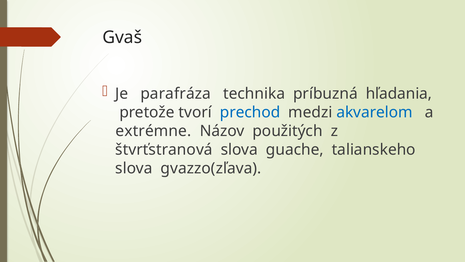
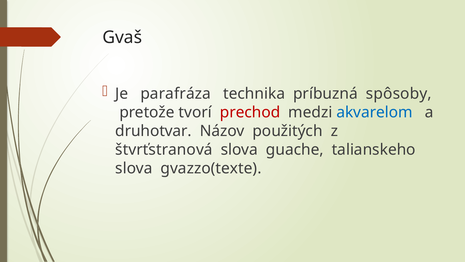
hľadania: hľadania -> spôsoby
prechod colour: blue -> red
extrémne: extrémne -> druhotvar
gvazzo(zľava: gvazzo(zľava -> gvazzo(texte
